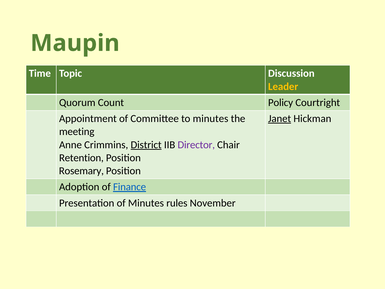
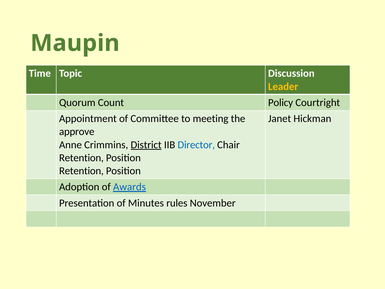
to minutes: minutes -> meeting
Janet underline: present -> none
meeting: meeting -> approve
Director colour: purple -> blue
Rosemary at (81, 171): Rosemary -> Retention
Finance: Finance -> Awards
